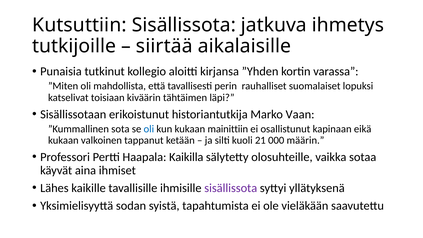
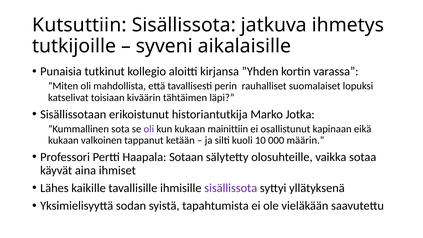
siirtää: siirtää -> syveni
Vaan: Vaan -> Jotka
oli at (149, 129) colour: blue -> purple
21: 21 -> 10
Kaikilla: Kaikilla -> Sotaan
